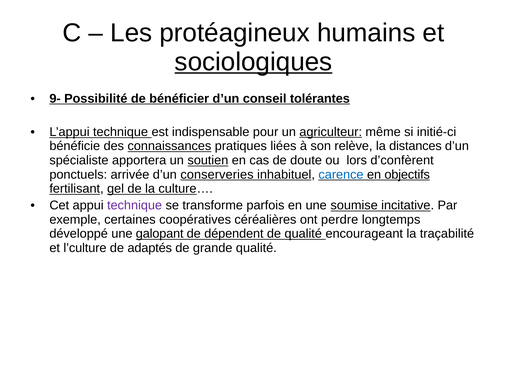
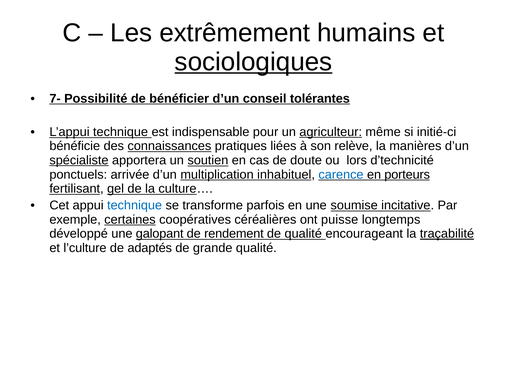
protéagineux: protéagineux -> extrêmement
9-: 9- -> 7-
distances: distances -> manières
spécialiste underline: none -> present
d’confèrent: d’confèrent -> d’technicité
conserveries: conserveries -> multiplication
objectifs: objectifs -> porteurs
technique at (135, 206) colour: purple -> blue
certaines underline: none -> present
perdre: perdre -> puisse
dépendent: dépendent -> rendement
traçabilité underline: none -> present
